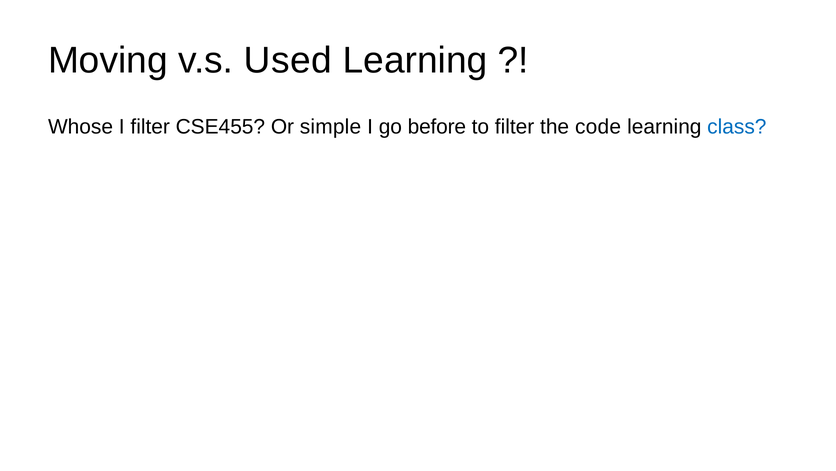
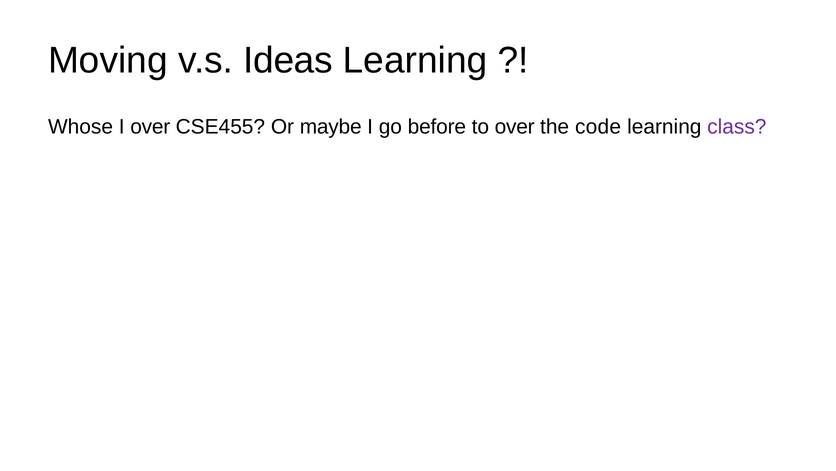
Used: Used -> Ideas
I filter: filter -> over
simple: simple -> maybe
to filter: filter -> over
class colour: blue -> purple
